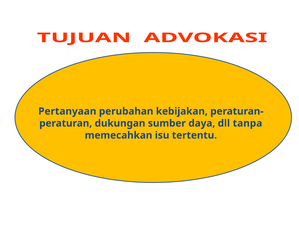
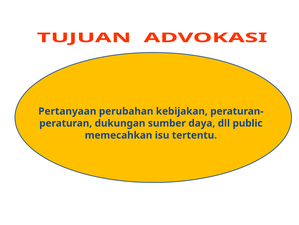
tanpa: tanpa -> public
